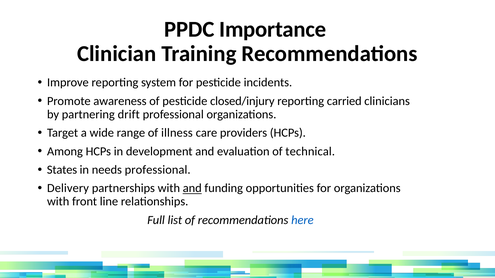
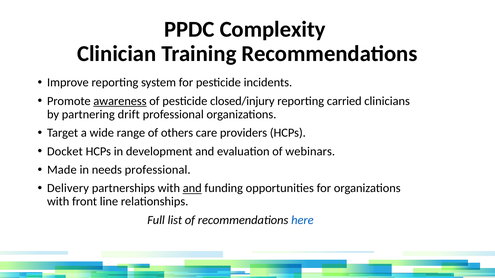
Importance: Importance -> Complexity
awareness underline: none -> present
illness: illness -> others
Among: Among -> Docket
technical: technical -> webinars
States: States -> Made
